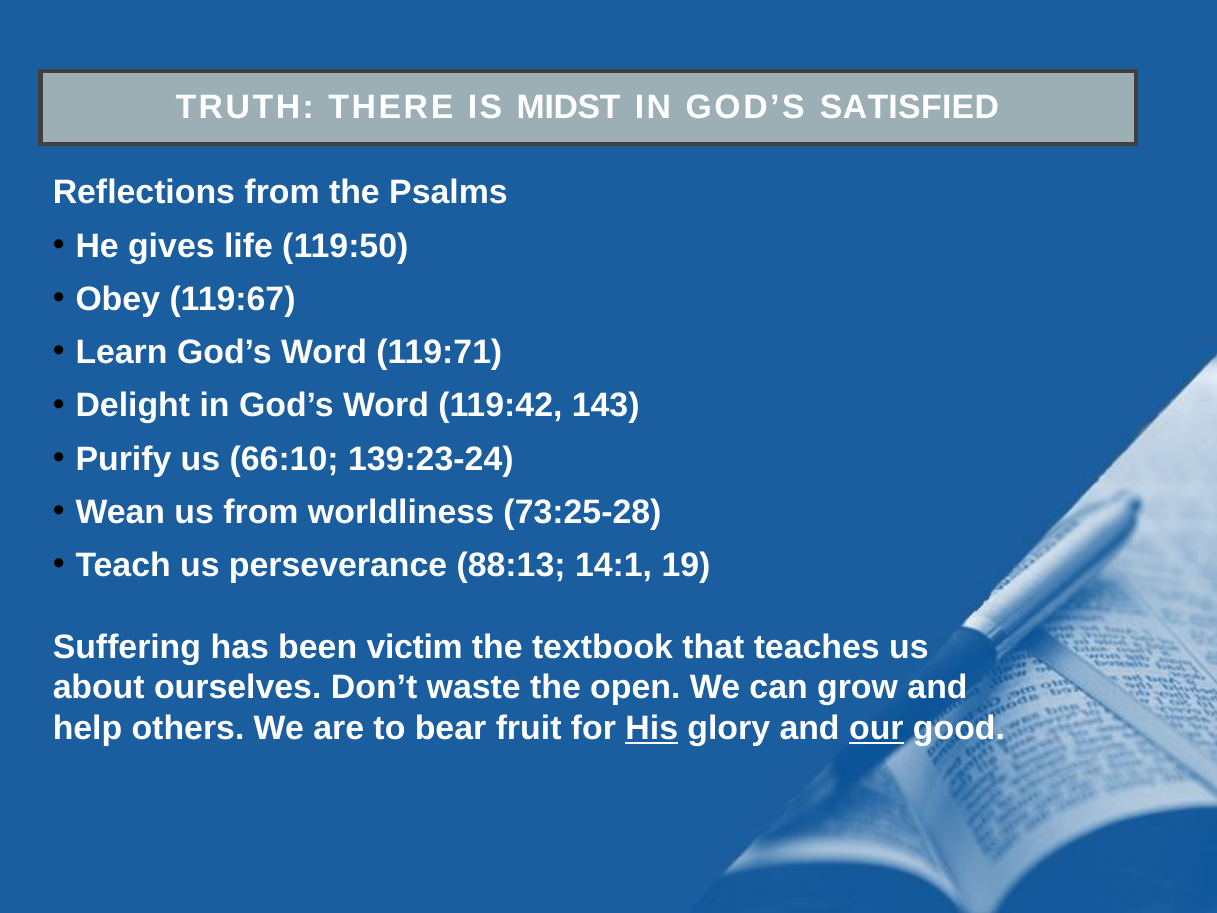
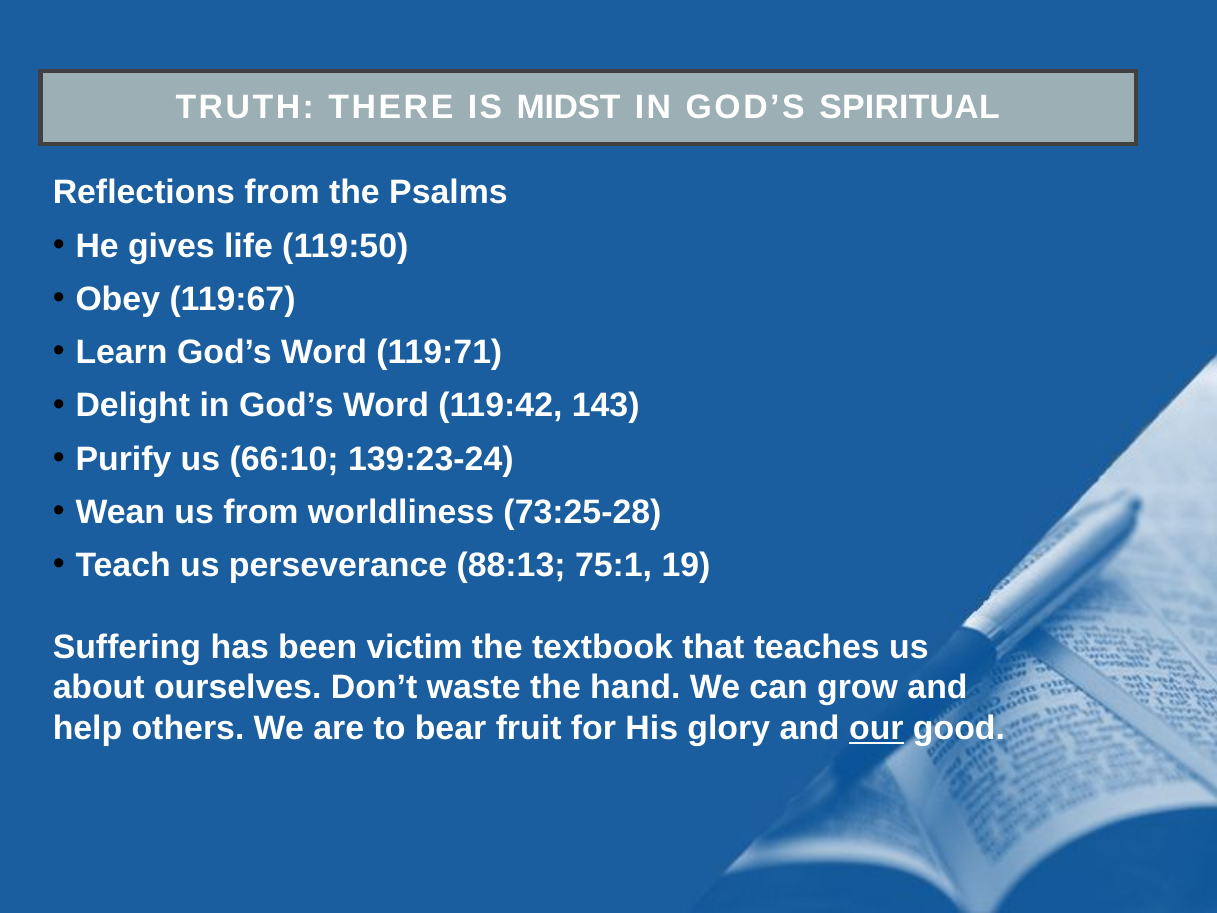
SATISFIED: SATISFIED -> SPIRITUAL
14:1: 14:1 -> 75:1
open: open -> hand
His underline: present -> none
